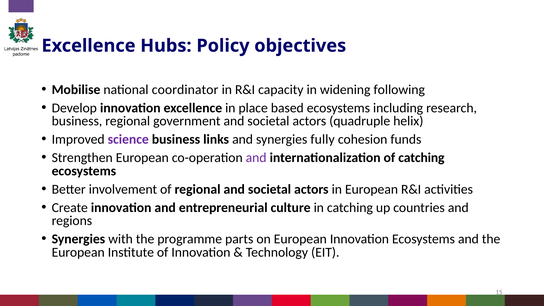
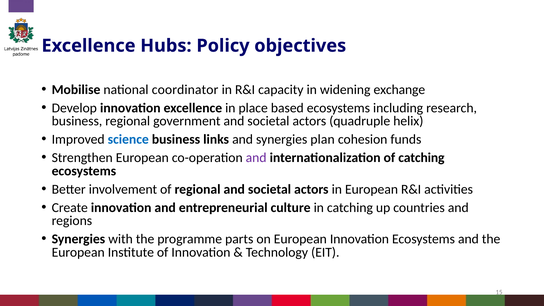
following: following -> exchange
science colour: purple -> blue
fully: fully -> plan
